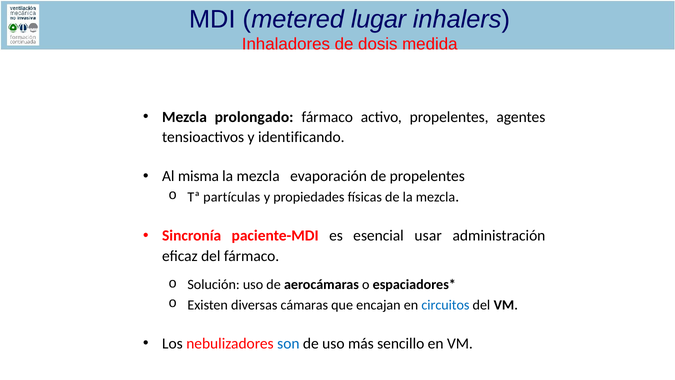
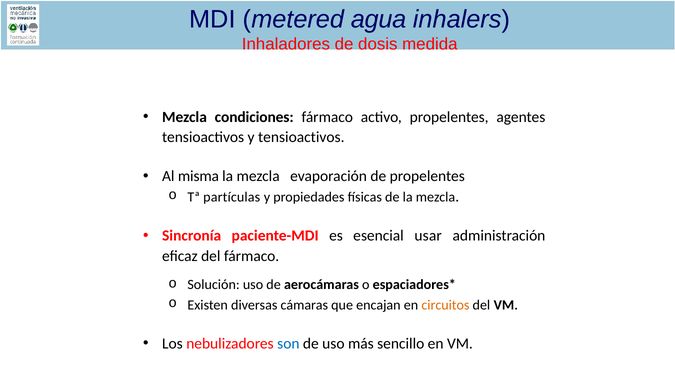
lugar: lugar -> agua
prolongado: prolongado -> condiciones
y identificando: identificando -> tensioactivos
circuitos colour: blue -> orange
